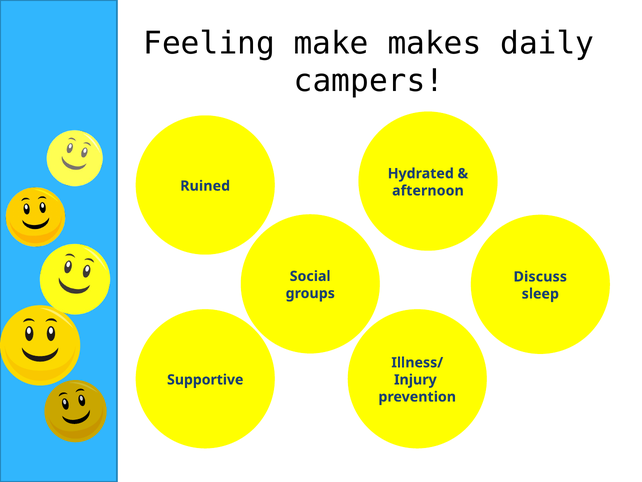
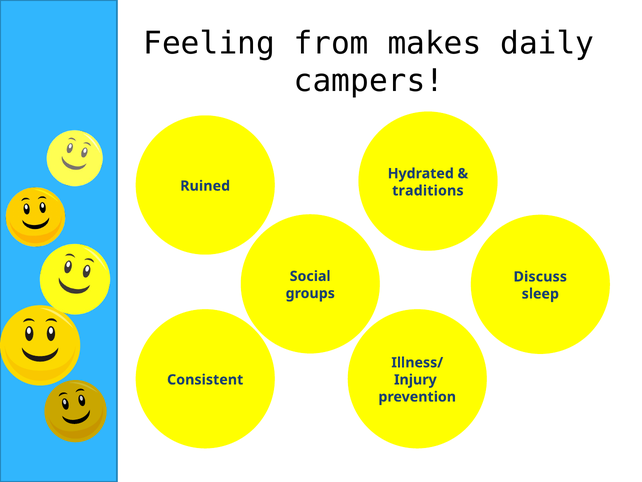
make: make -> from
afternoon: afternoon -> traditions
Supportive: Supportive -> Consistent
